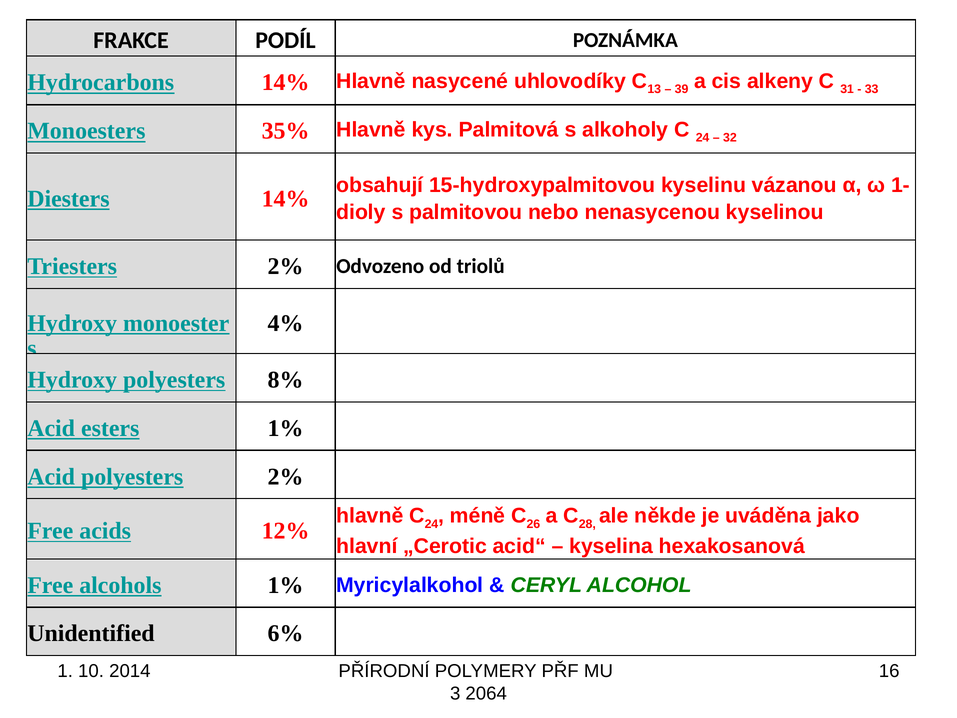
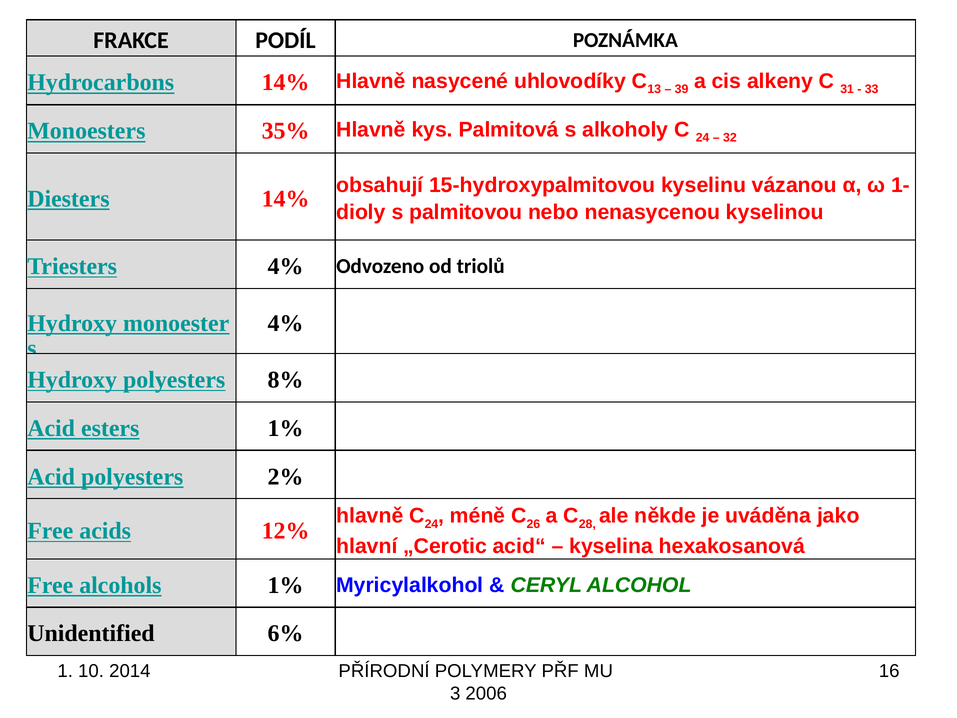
Triesters 2%: 2% -> 4%
2064: 2064 -> 2006
